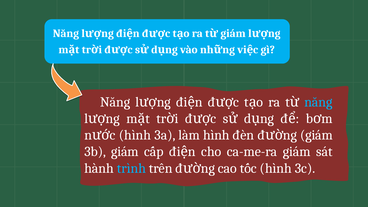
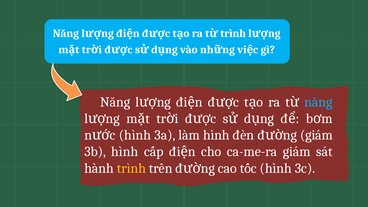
giám at (233, 33): giám -> trình
3b giám: giám -> hình
trình at (131, 168) colour: light blue -> yellow
